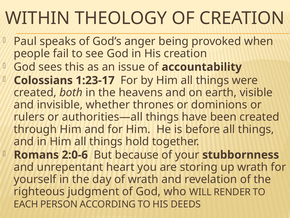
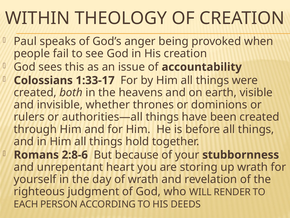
1:23-17: 1:23-17 -> 1:33-17
2:0-6: 2:0-6 -> 2:8-6
